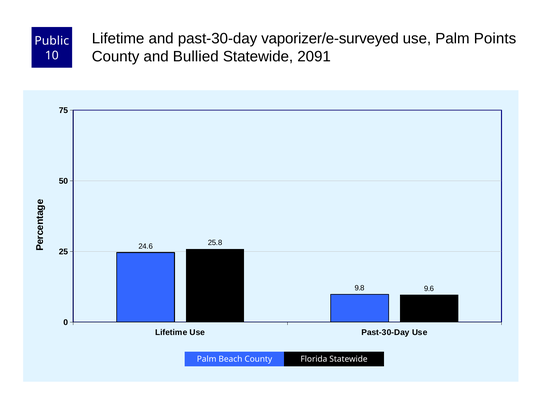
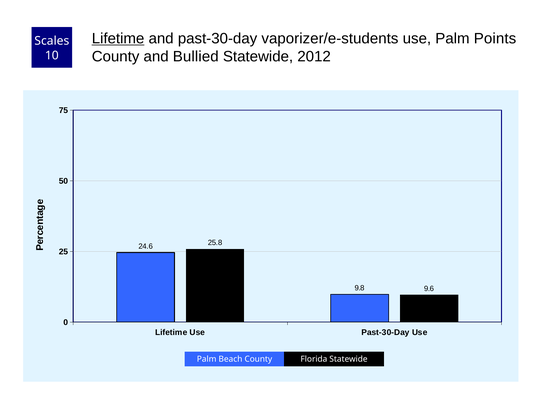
Lifetime at (118, 38) underline: none -> present
vaporizer/e-surveyed: vaporizer/e-surveyed -> vaporizer/e-students
Public: Public -> Scales
2091: 2091 -> 2012
